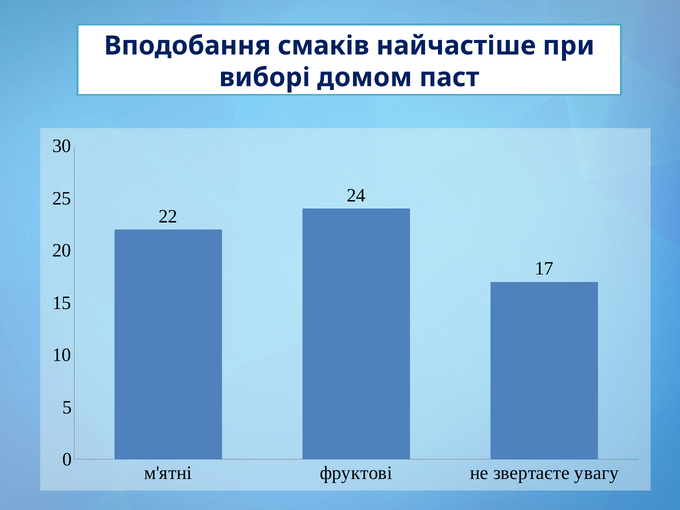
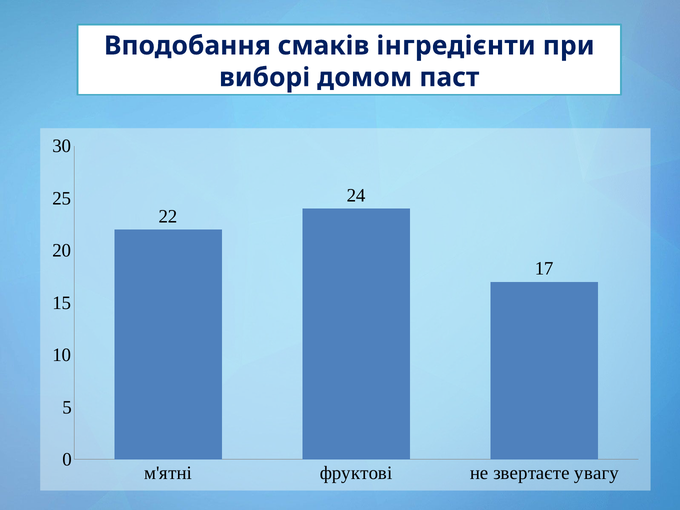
найчастіше: найчастіше -> інгредієнти
